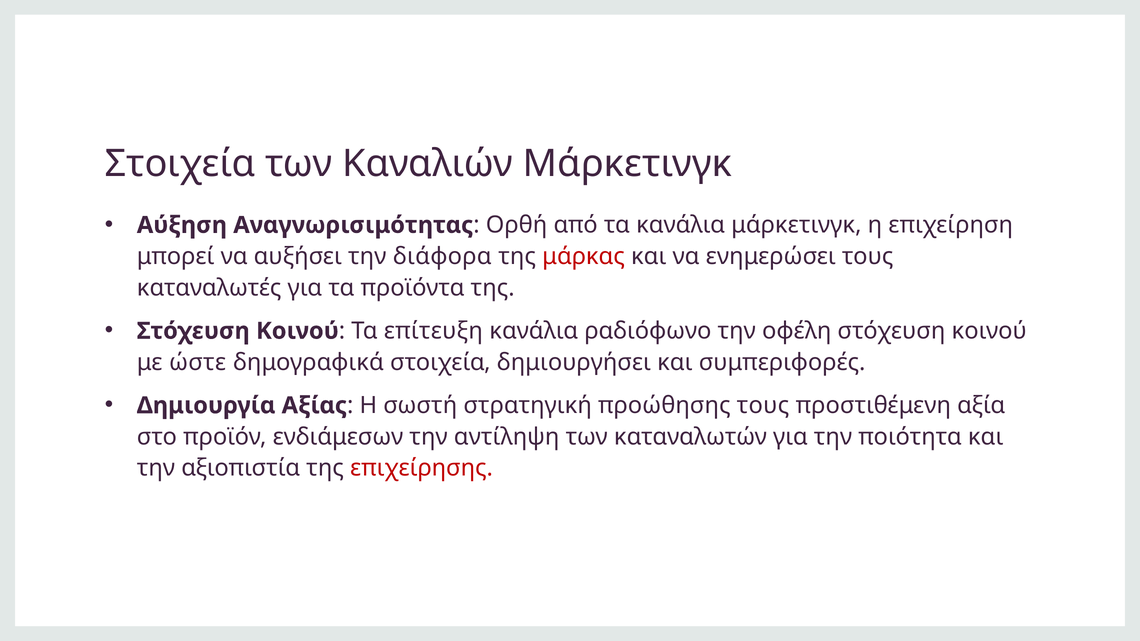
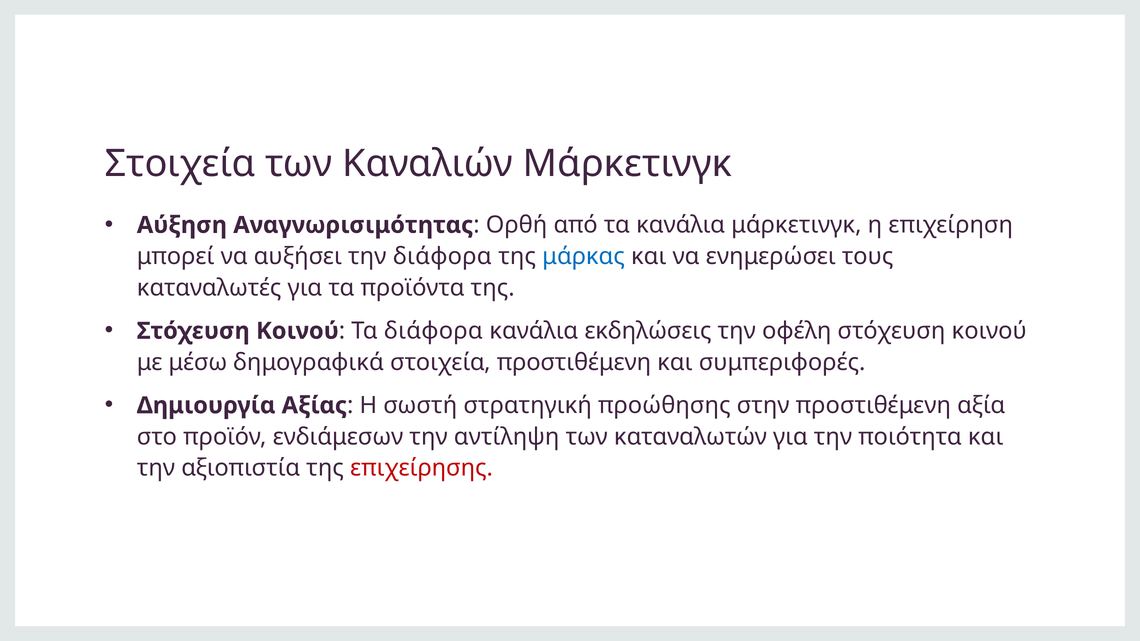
μάρκας colour: red -> blue
Τα επίτευξη: επίτευξη -> διάφορα
ραδιόφωνο: ραδιόφωνο -> εκδηλώσεις
ώστε: ώστε -> μέσω
στοιχεία δημιουργήσει: δημιουργήσει -> προστιθέμενη
προώθησης τους: τους -> στην
